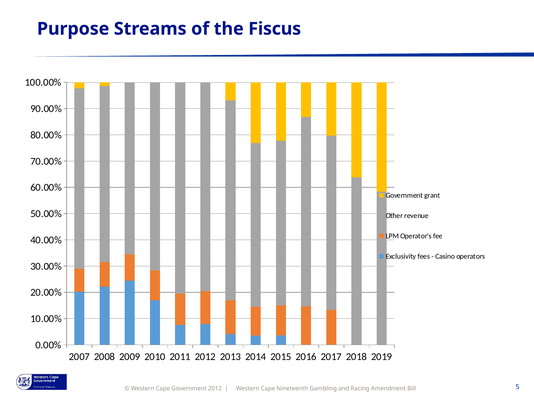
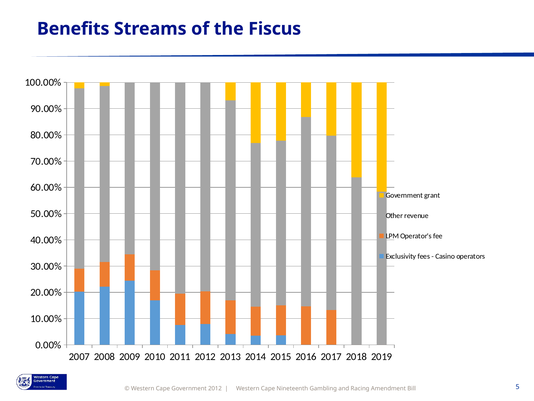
Purpose: Purpose -> Benefits
